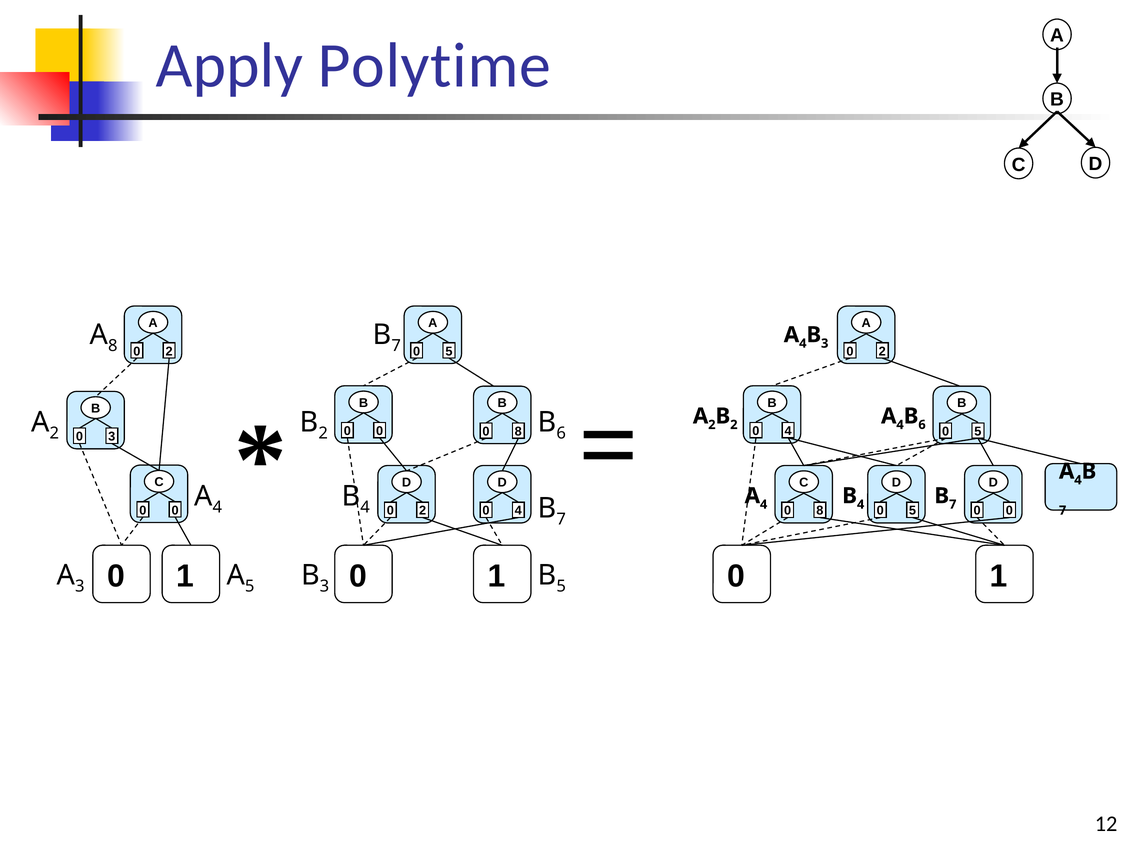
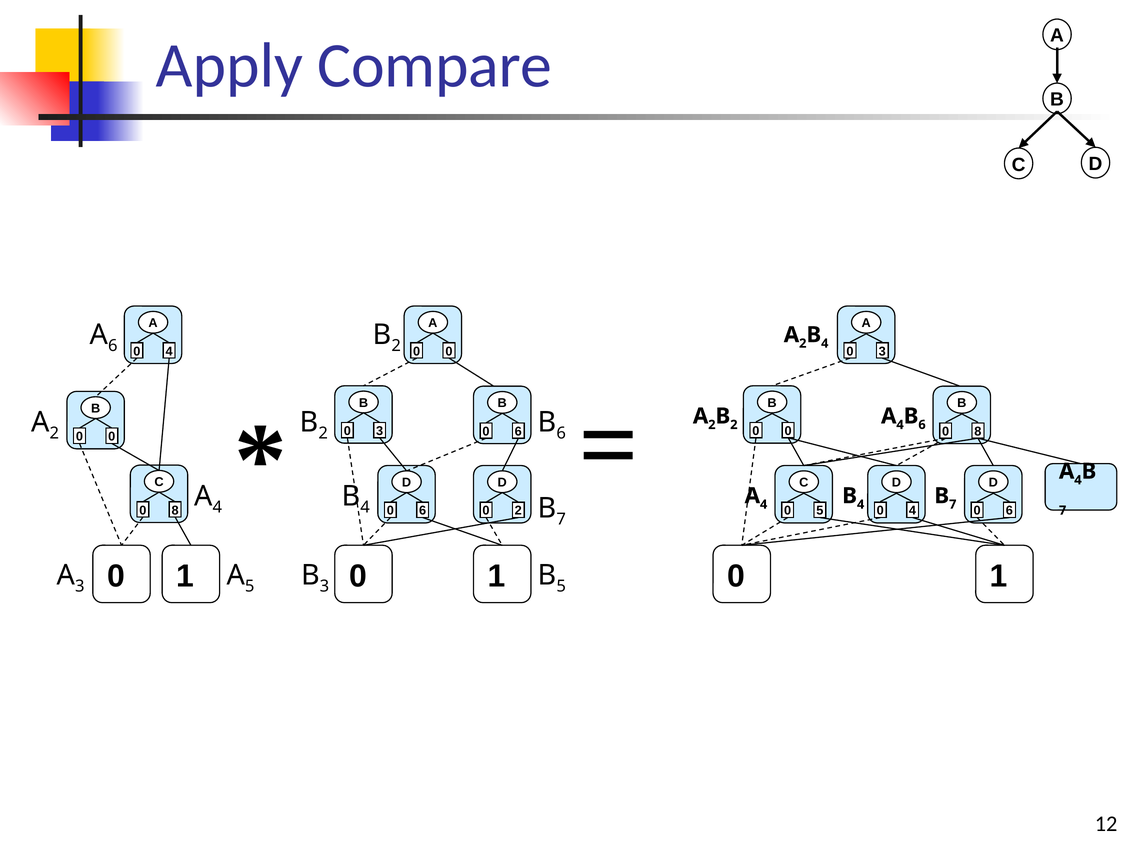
Polytime: Polytime -> Compare
A 8: 8 -> 6
7 at (396, 346): 7 -> 2
4 at (803, 343): 4 -> 2
3 at (825, 343): 3 -> 4
2 at (169, 351): 2 -> 4
5 at (449, 351): 5 -> 0
2 at (882, 351): 2 -> 3
0 at (380, 431): 0 -> 3
4 at (788, 431): 4 -> 0
8 at (518, 431): 8 -> 6
5 at (978, 431): 5 -> 8
3 at (112, 437): 3 -> 0
0 at (175, 510): 0 -> 8
2 at (423, 511): 2 -> 6
4 at (518, 511): 4 -> 2
8 at (820, 511): 8 -> 5
5 at (913, 511): 5 -> 4
0 at (1009, 511): 0 -> 6
